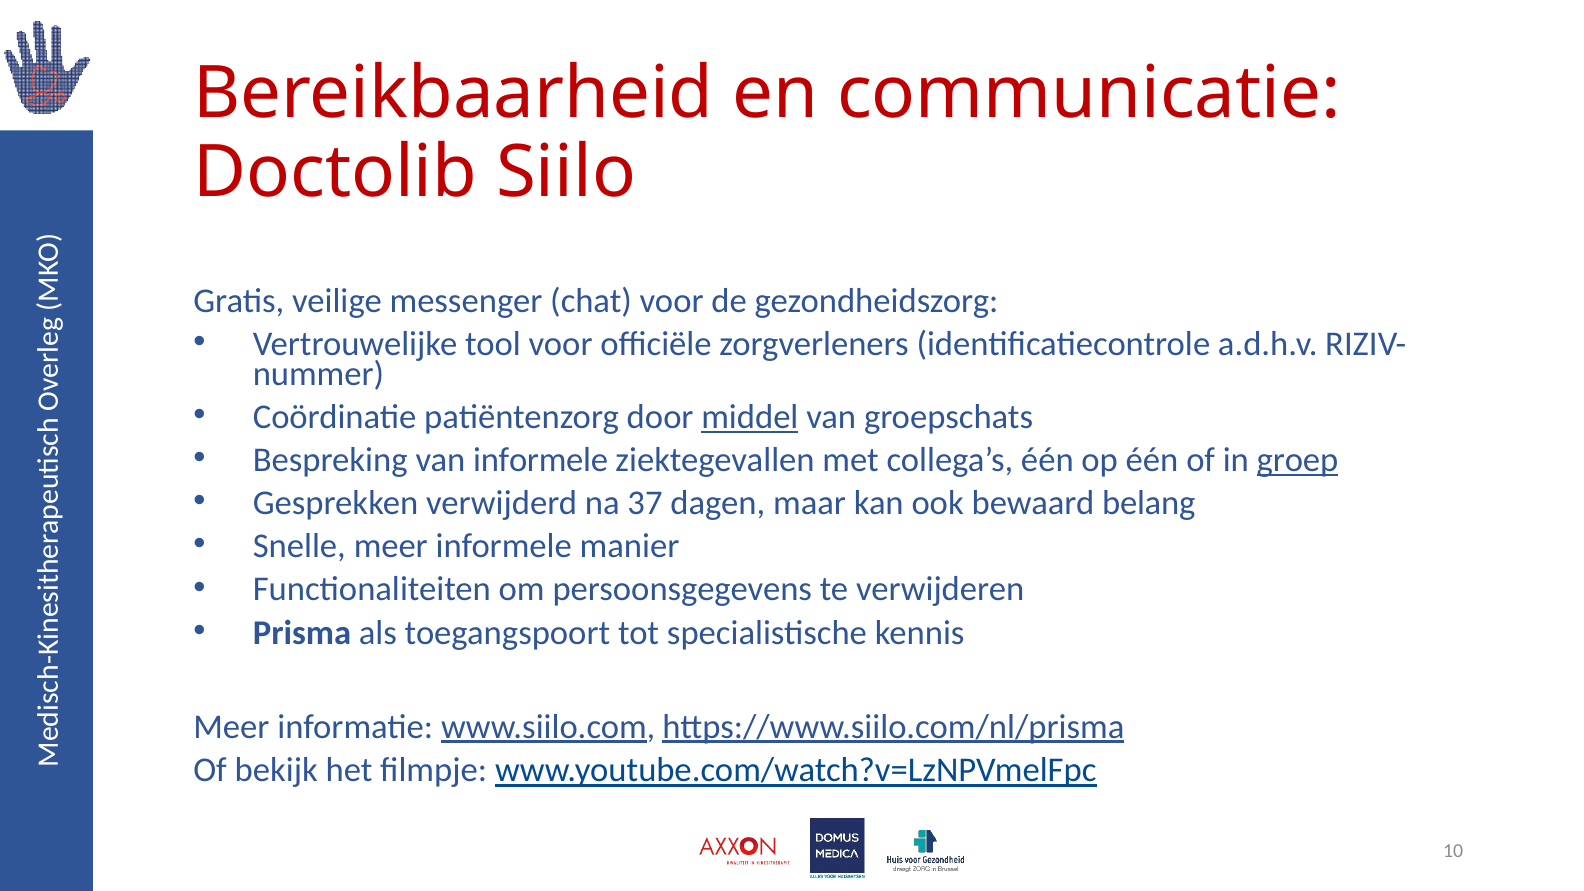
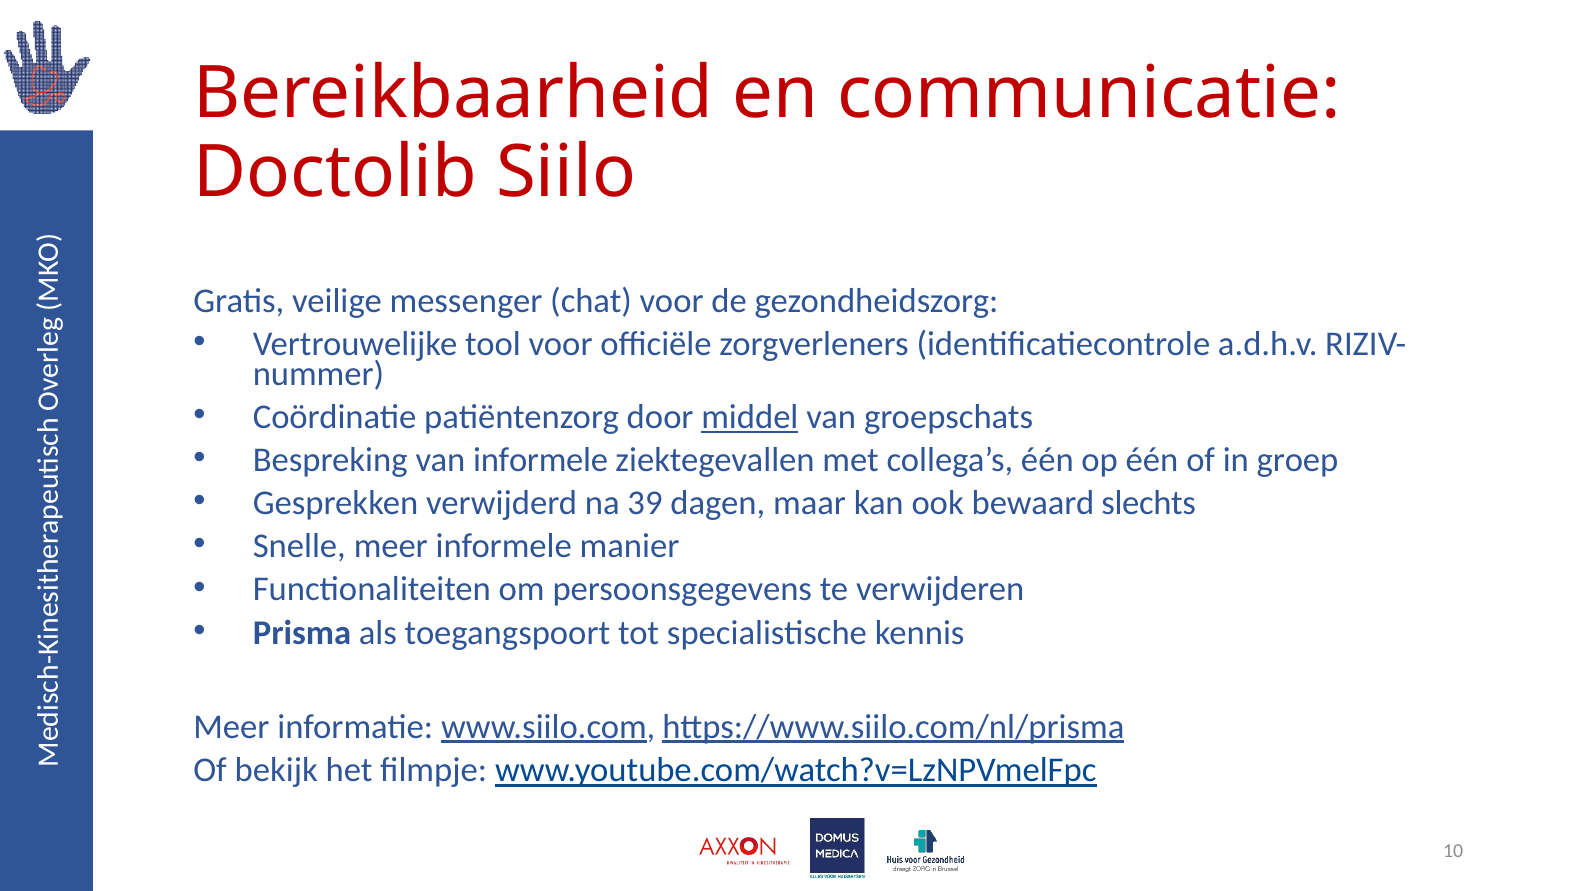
groep underline: present -> none
37: 37 -> 39
belang: belang -> slechts
